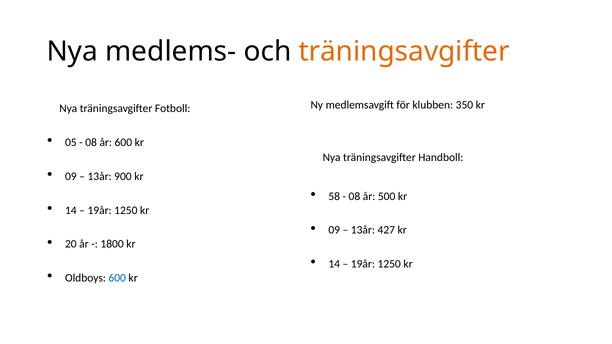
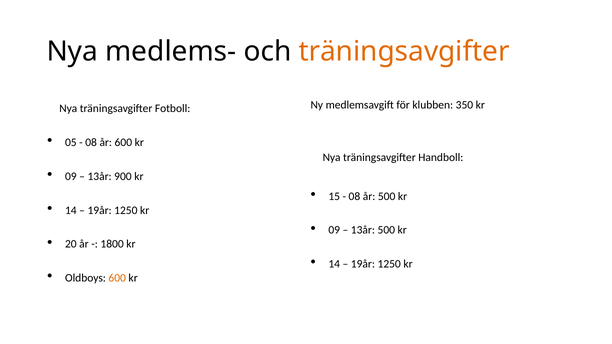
58: 58 -> 15
13år 427: 427 -> 500
600 at (117, 278) colour: blue -> orange
